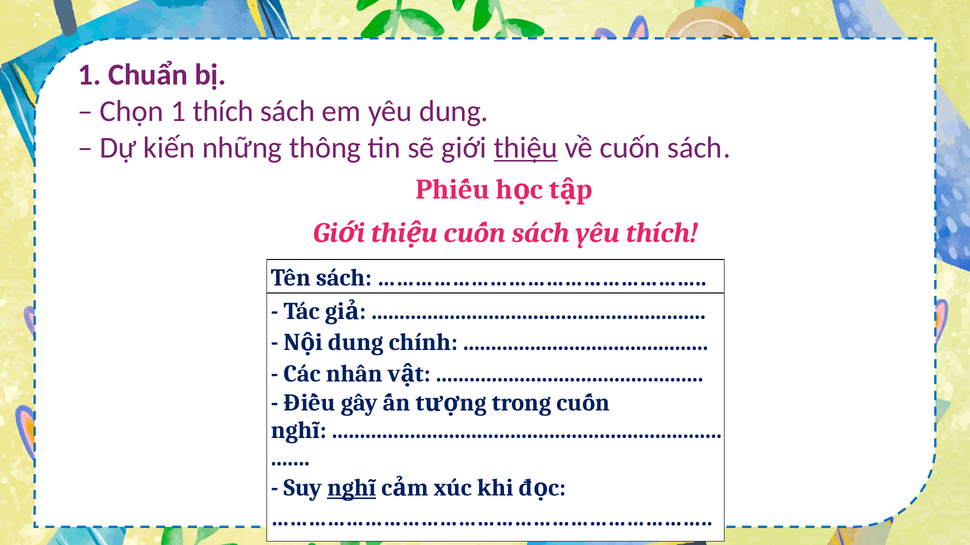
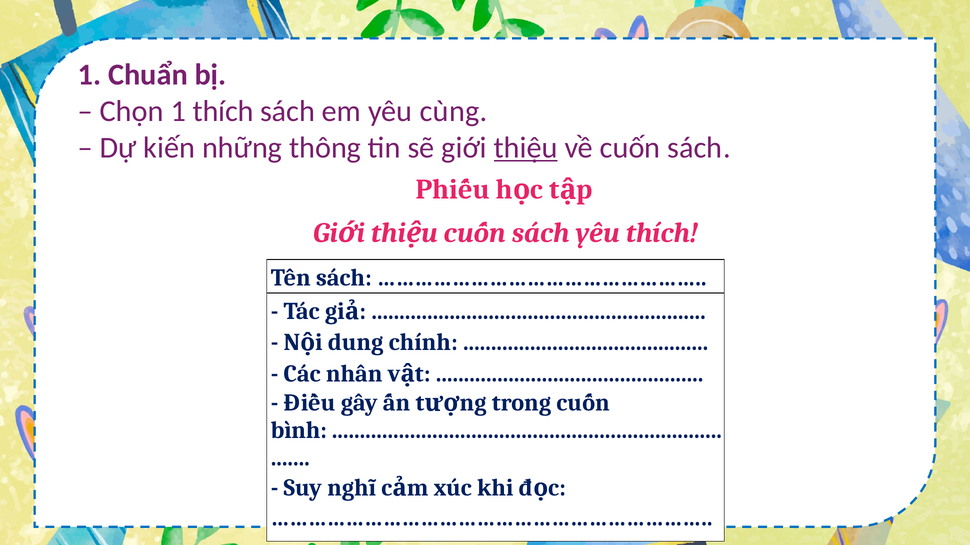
yêu dung: dung -> cùng
nghĩ at (299, 431): nghĩ -> bình
nghĩ at (352, 488) underline: present -> none
